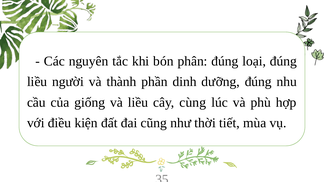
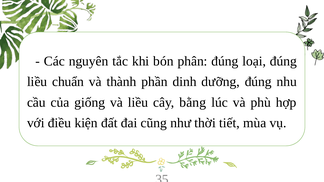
người: người -> chuẩn
cùng: cùng -> bằng
